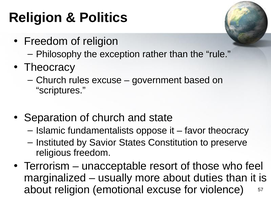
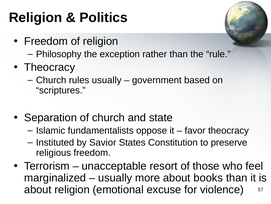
rules excuse: excuse -> usually
duties: duties -> books
